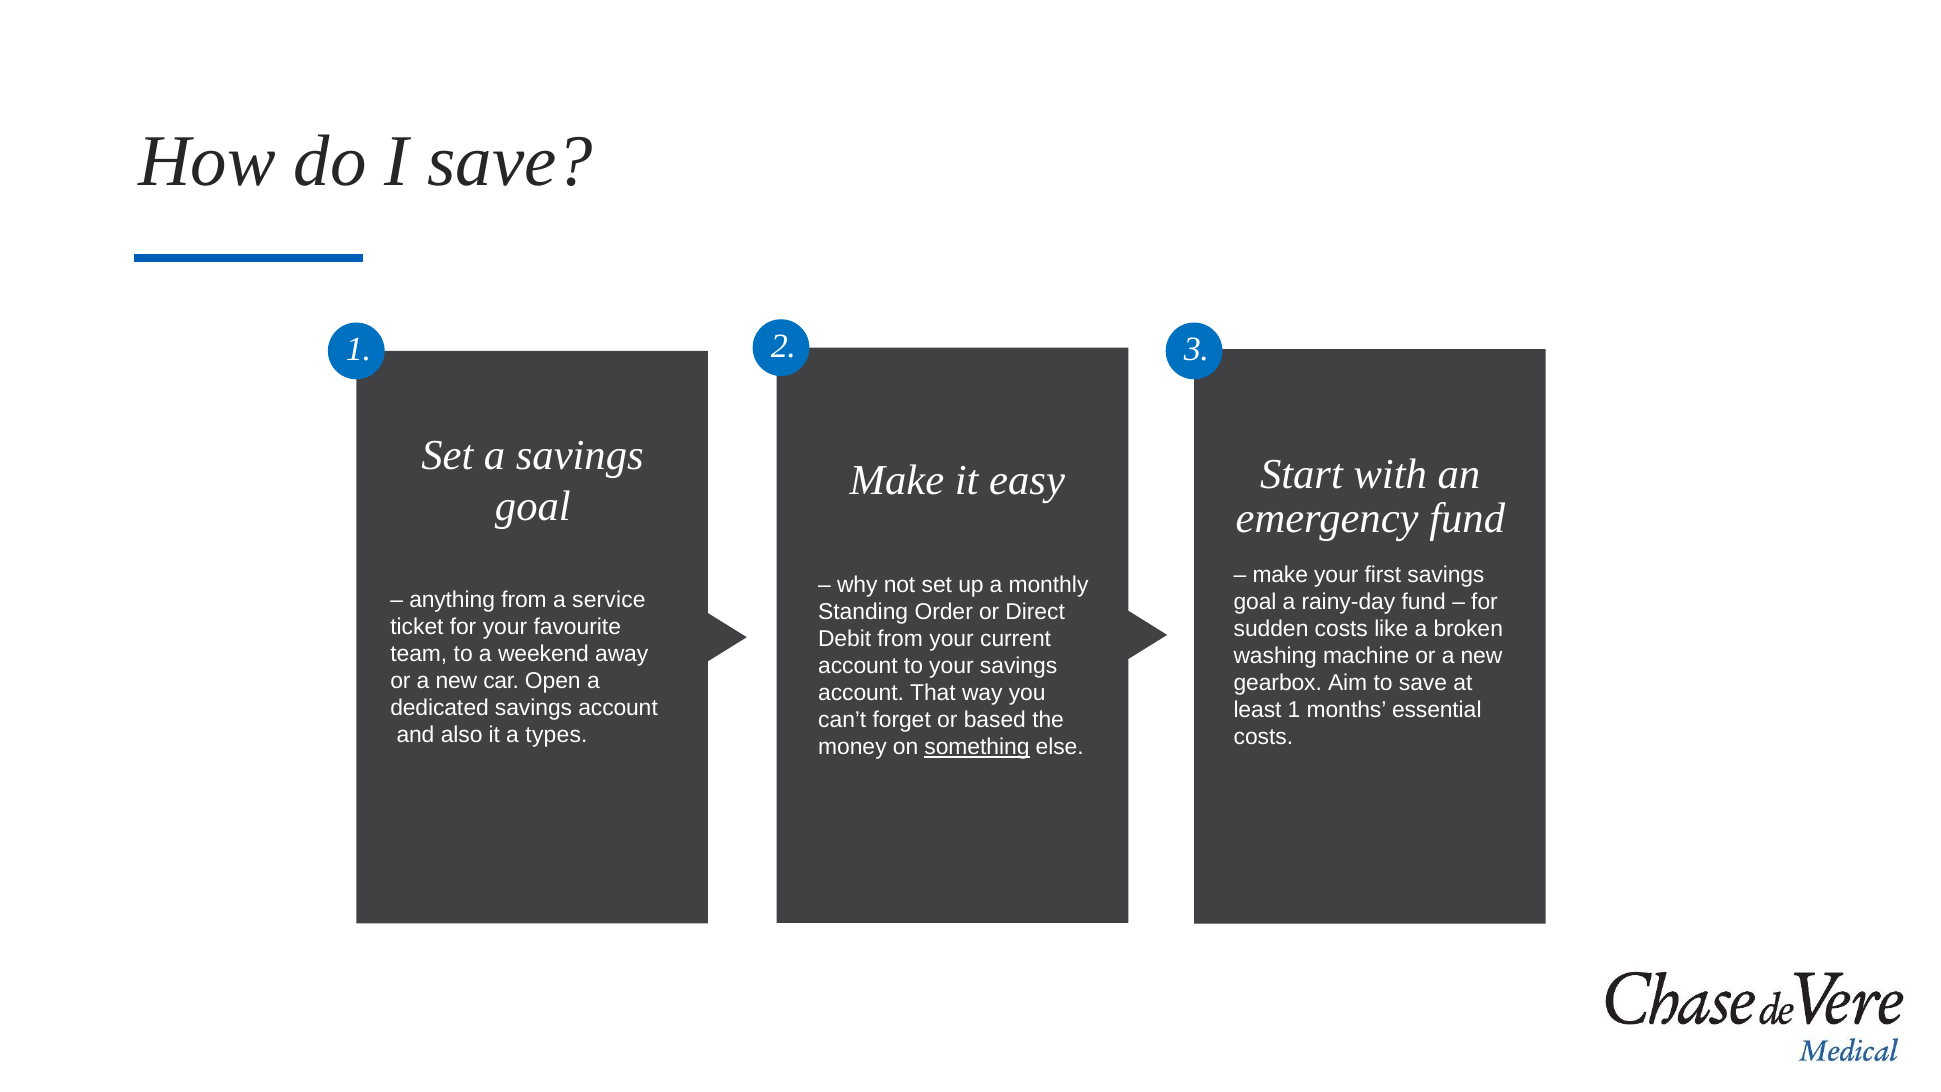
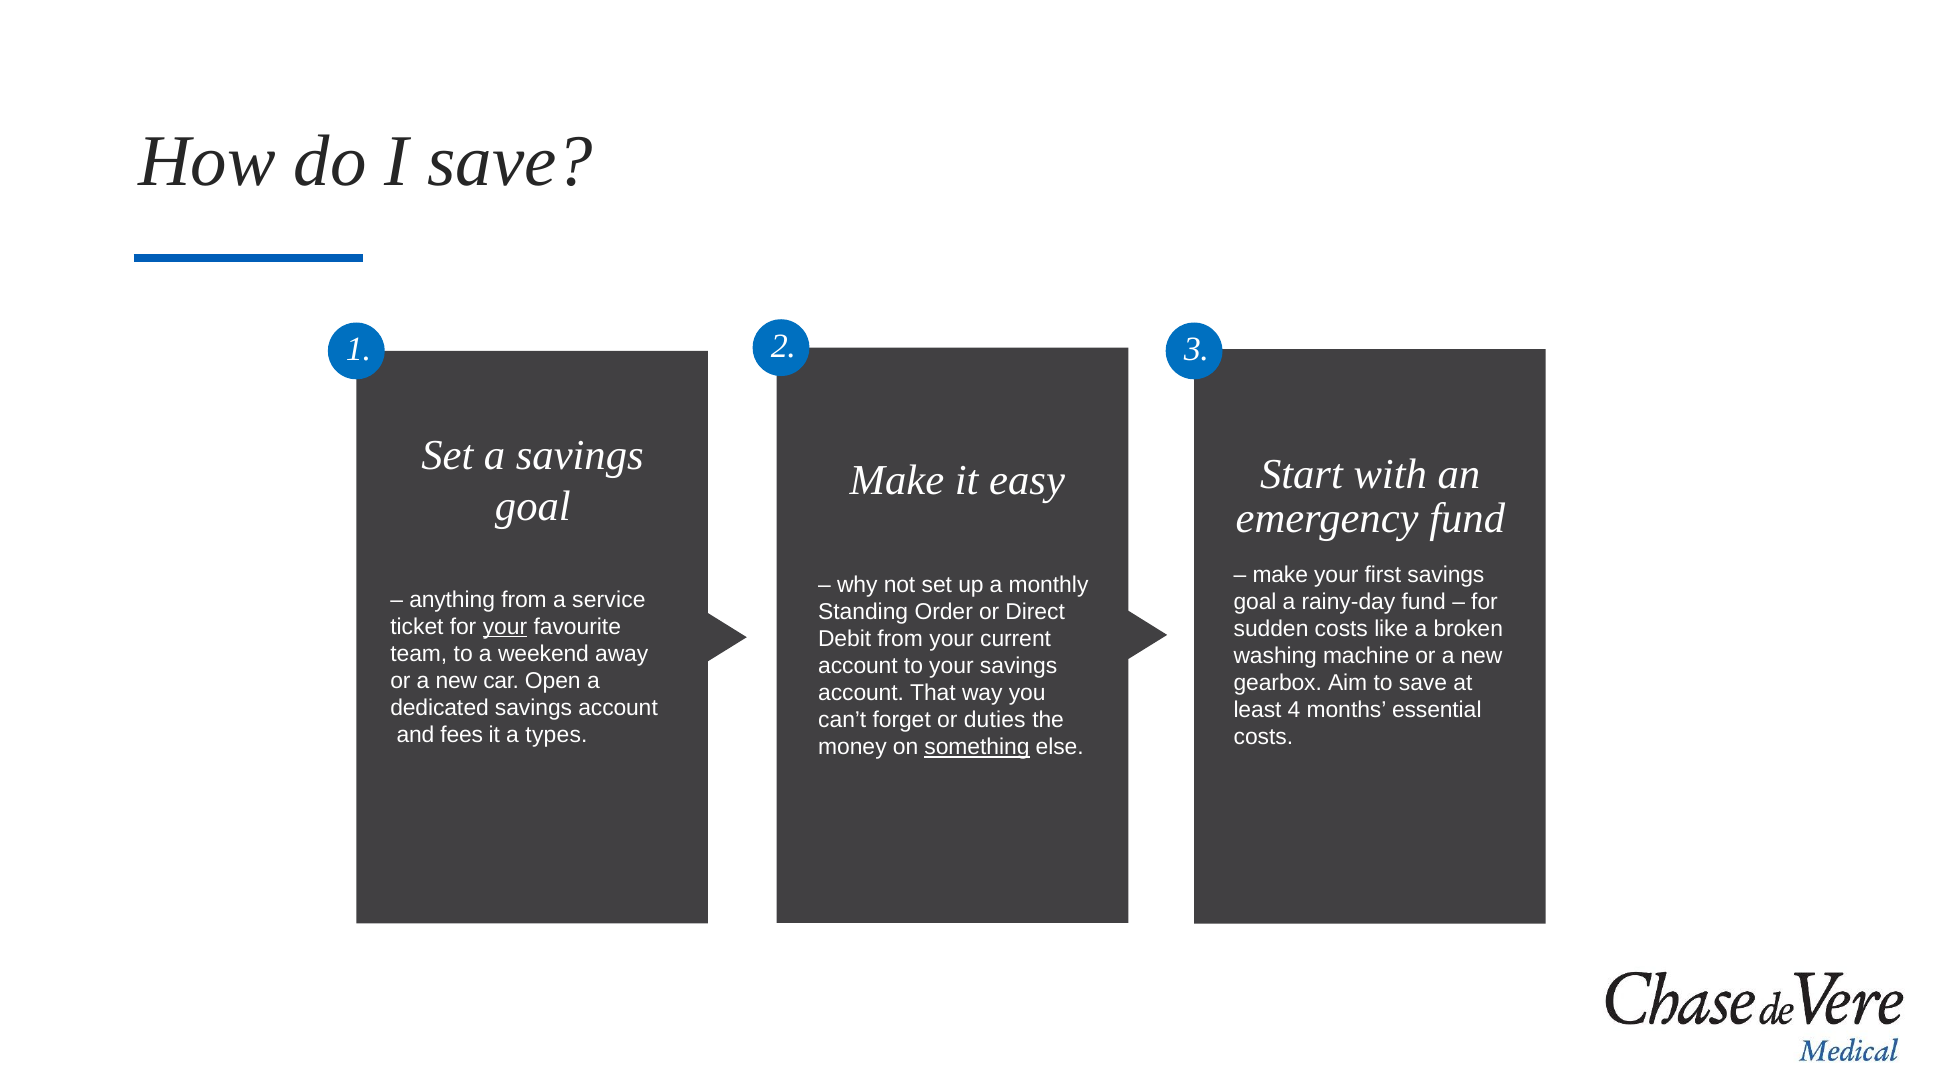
your at (505, 627) underline: none -> present
least 1: 1 -> 4
based: based -> duties
also: also -> fees
